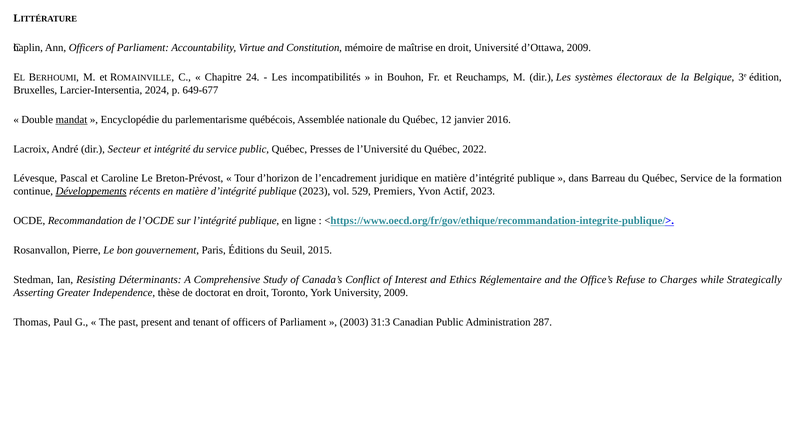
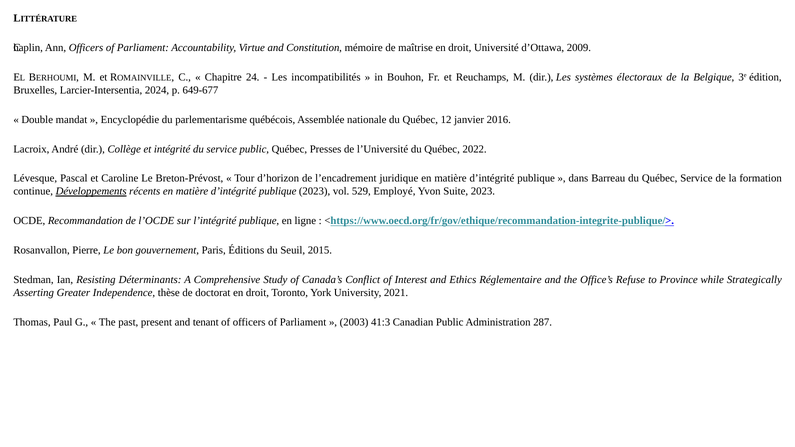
mandat underline: present -> none
Secteur: Secteur -> Collège
Premiers: Premiers -> Employé
Actif: Actif -> Suite
Charges: Charges -> Province
University 2009: 2009 -> 2021
31:3: 31:3 -> 41:3
